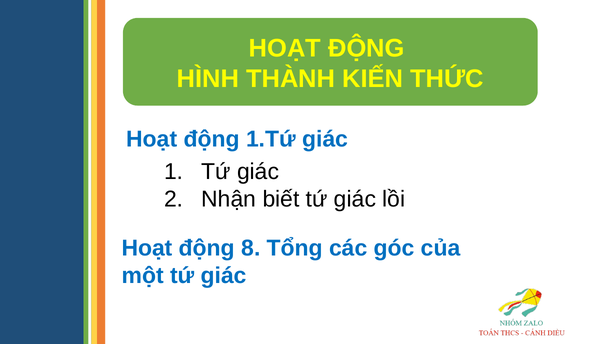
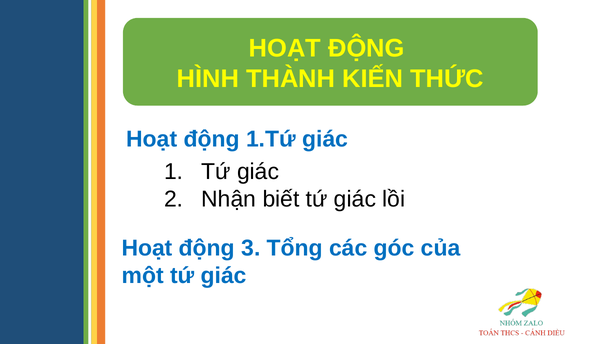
8: 8 -> 3
